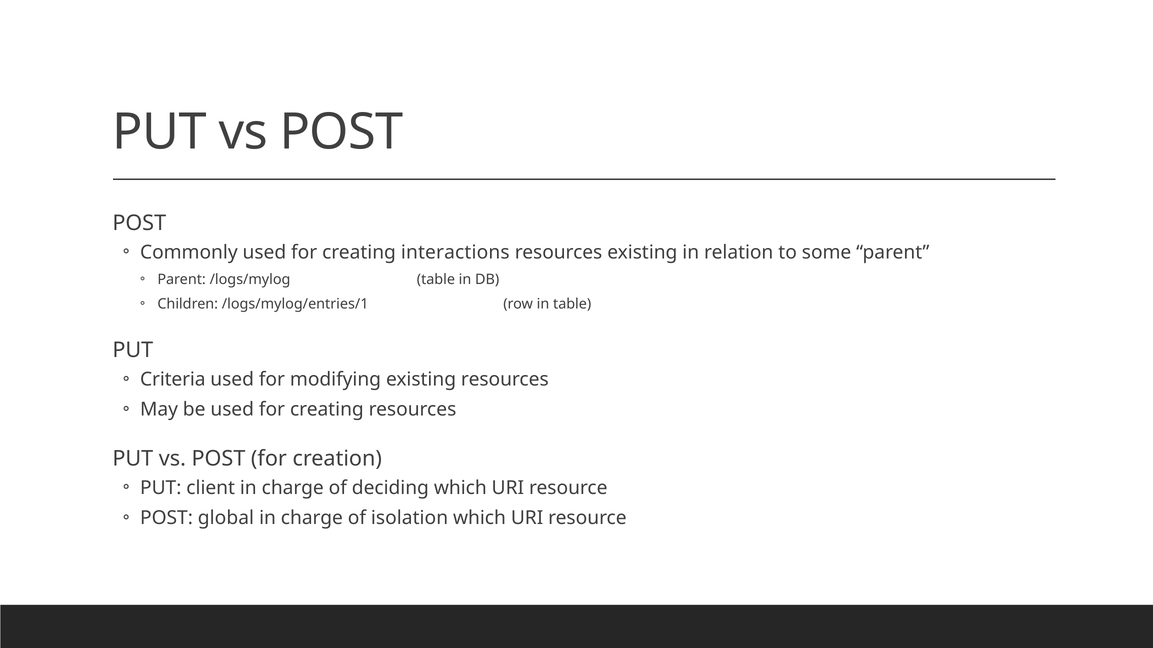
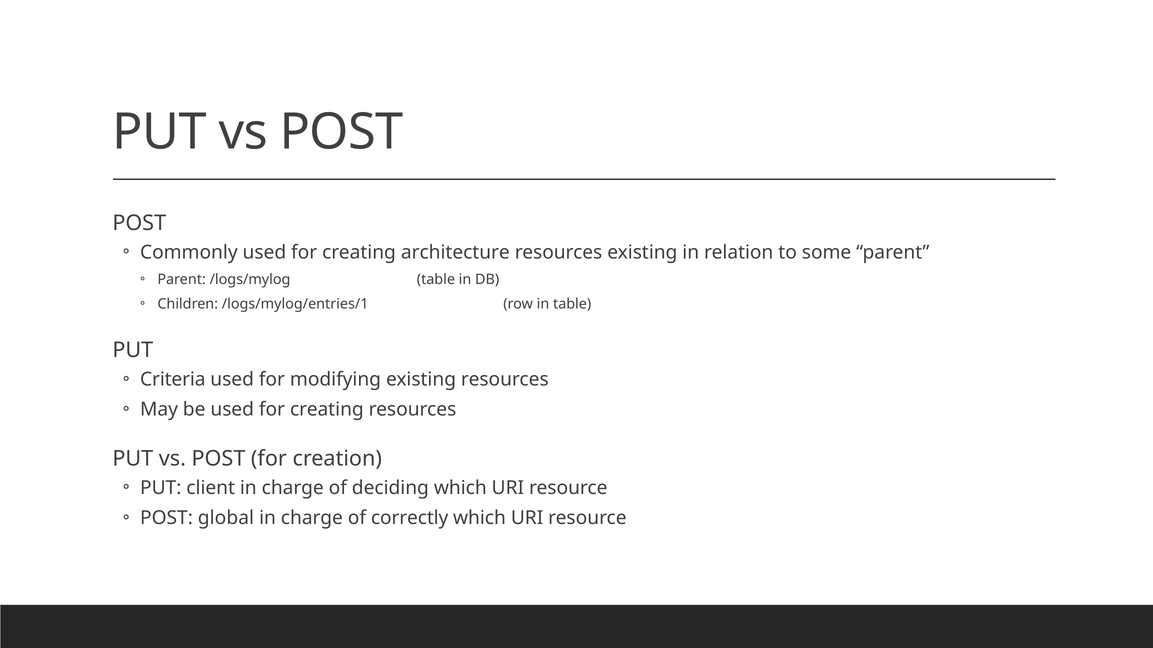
interactions: interactions -> architecture
isolation: isolation -> correctly
